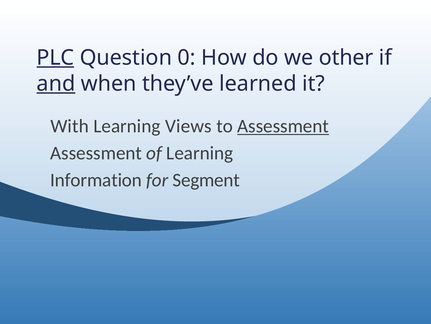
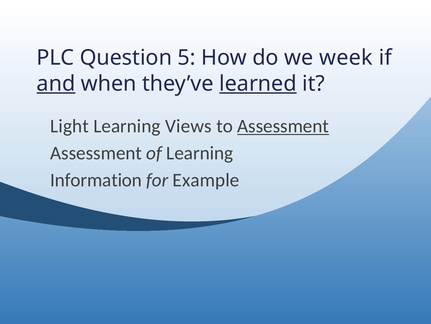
PLC underline: present -> none
0: 0 -> 5
other: other -> week
learned underline: none -> present
With: With -> Light
Segment: Segment -> Example
